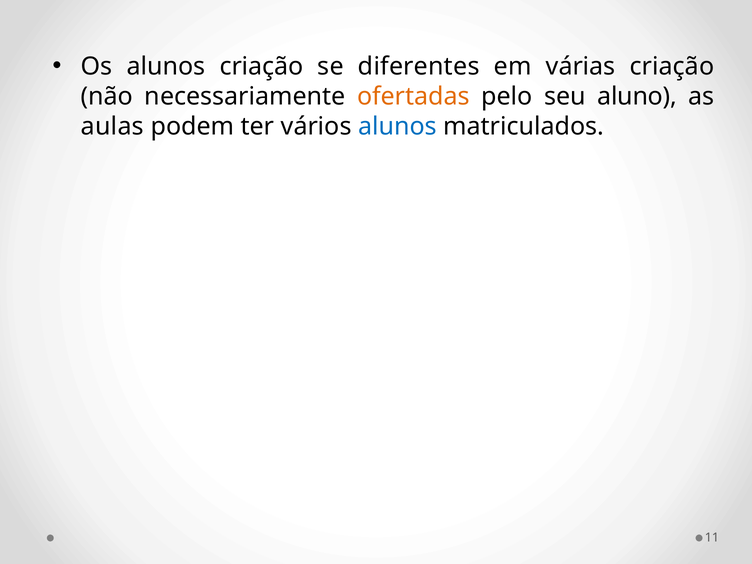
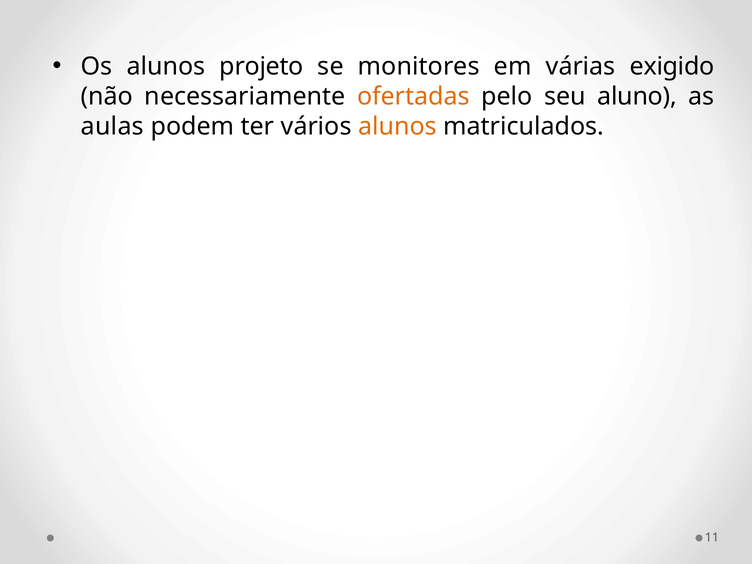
alunos criação: criação -> projeto
diferentes: diferentes -> monitores
várias criação: criação -> exigido
alunos at (397, 126) colour: blue -> orange
